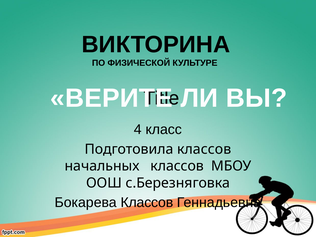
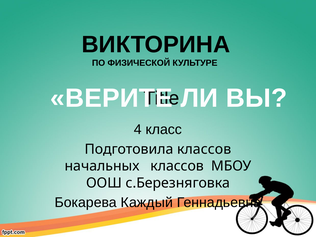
Бокарева Классов: Классов -> Каждый
